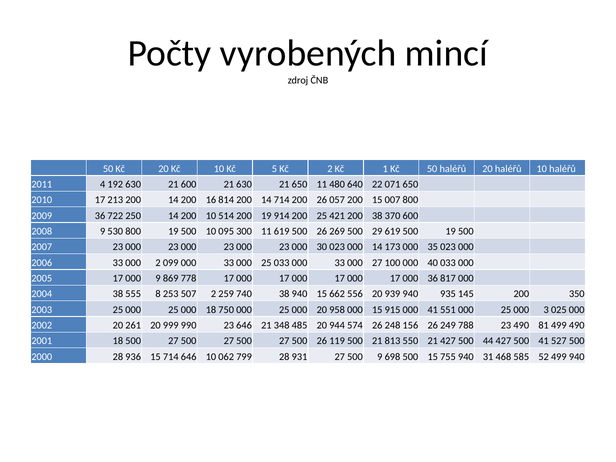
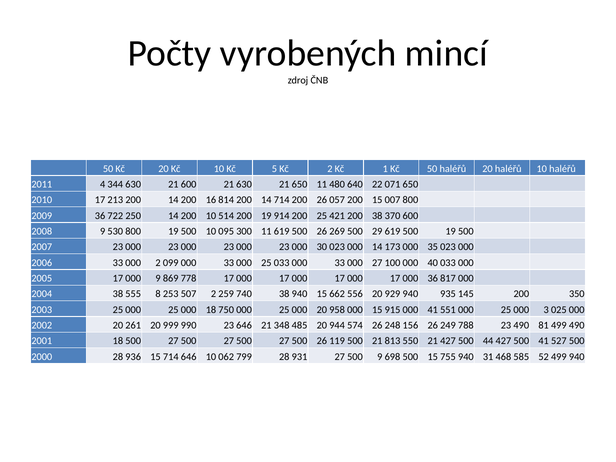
192: 192 -> 344
939: 939 -> 929
